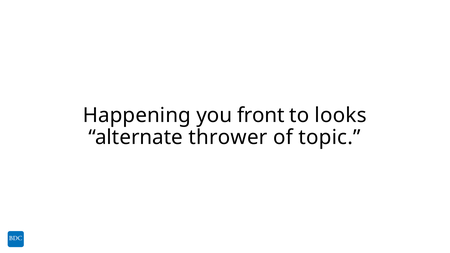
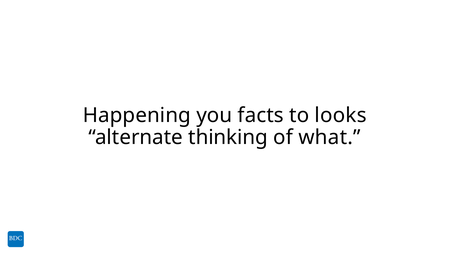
front: front -> facts
thrower: thrower -> thinking
topic: topic -> what
